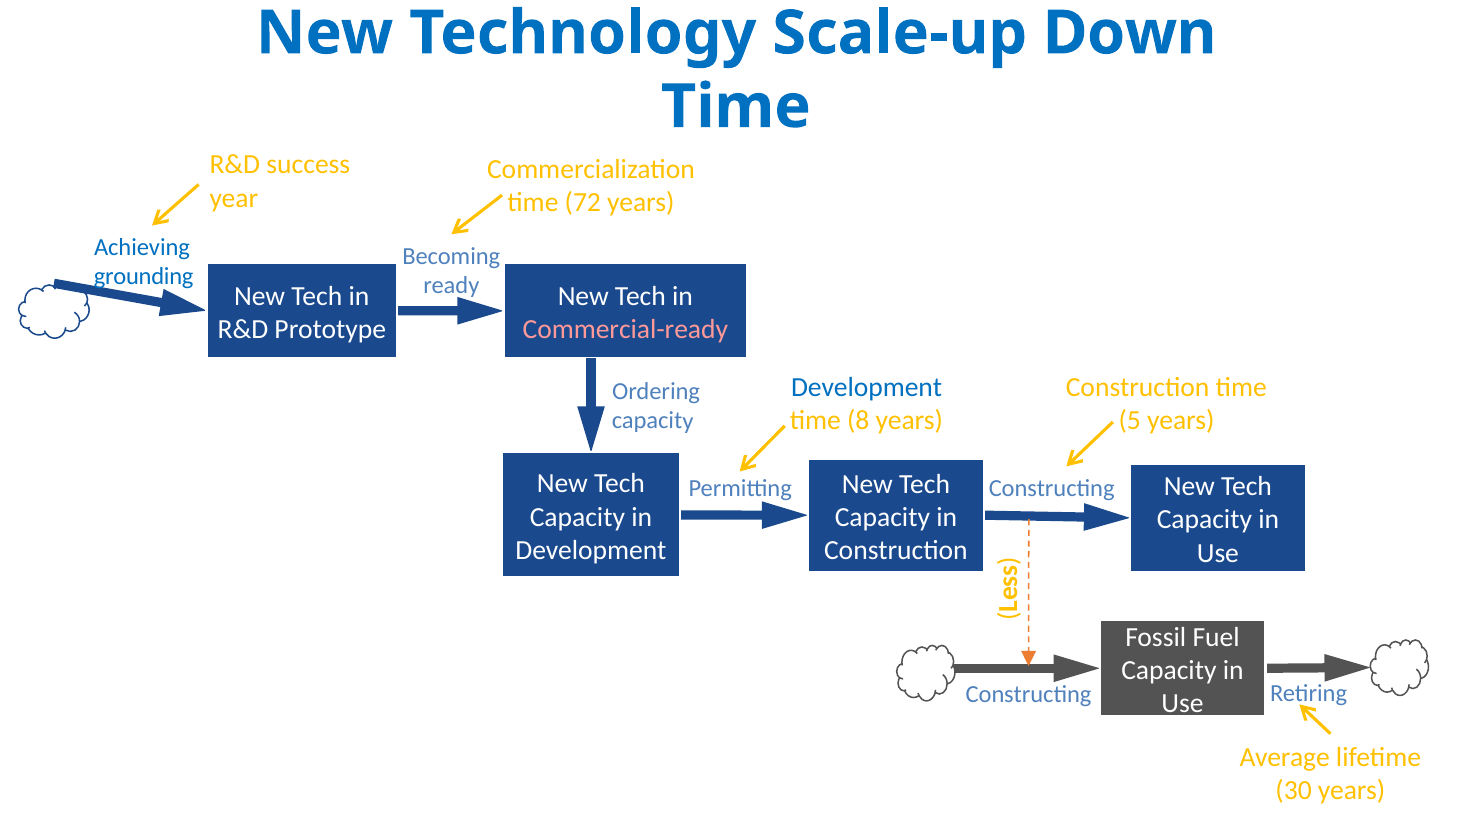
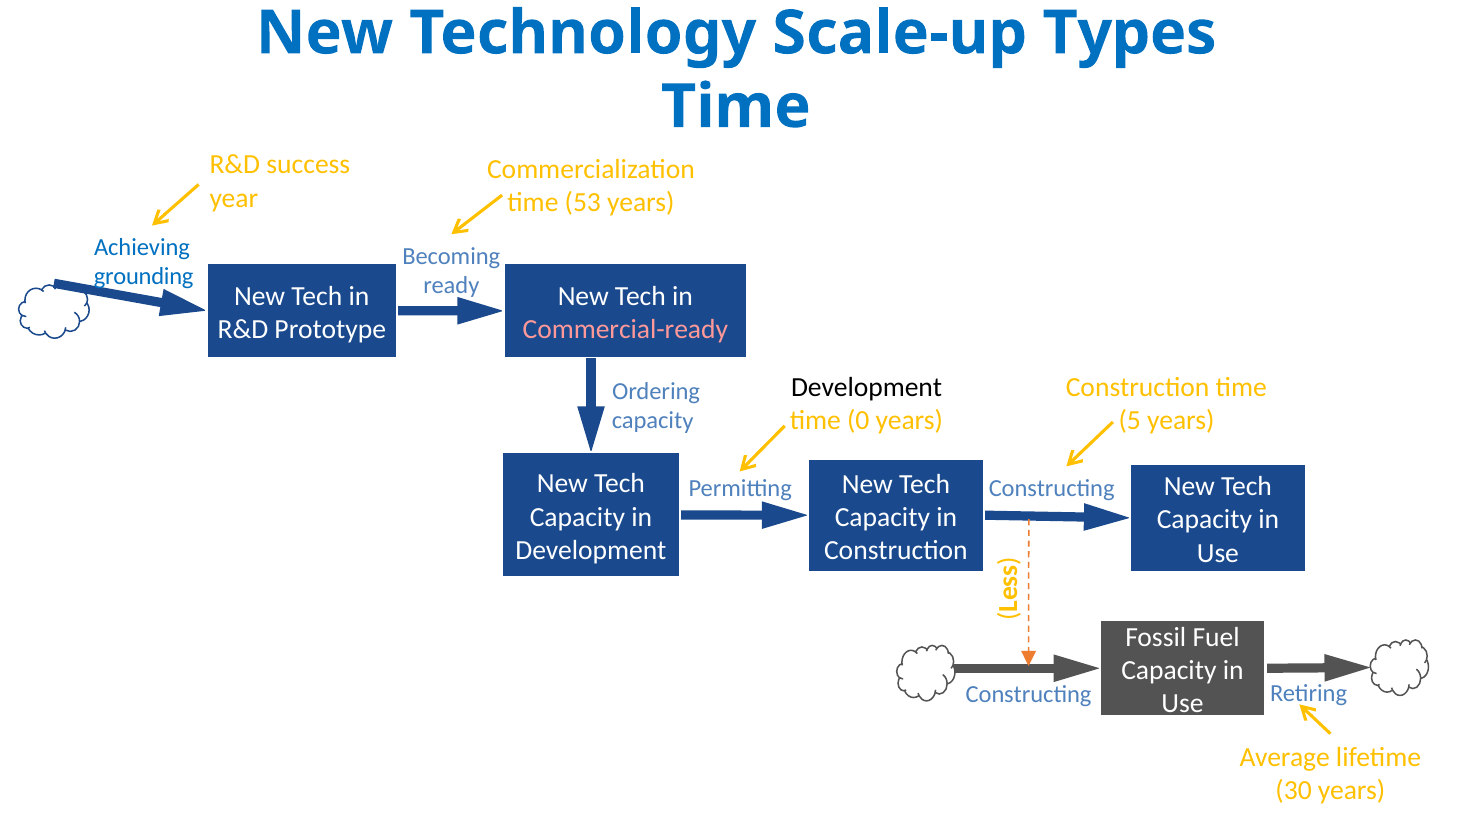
Down: Down -> Types
72: 72 -> 53
Development at (867, 388) colour: blue -> black
8: 8 -> 0
